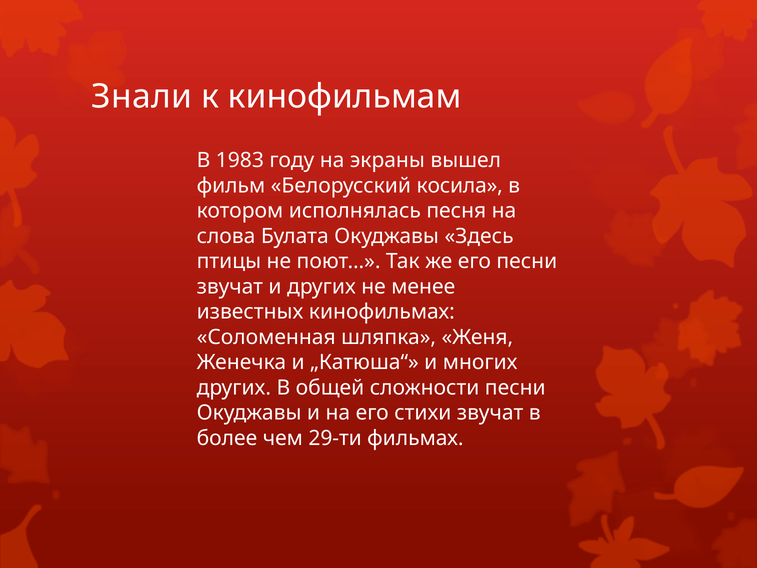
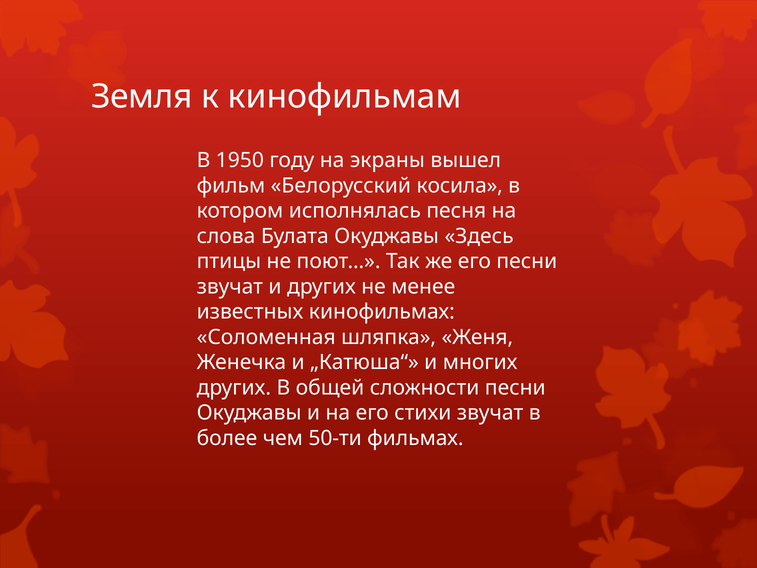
Знали: Знали -> Земля
1983: 1983 -> 1950
29-ти: 29-ти -> 50-ти
